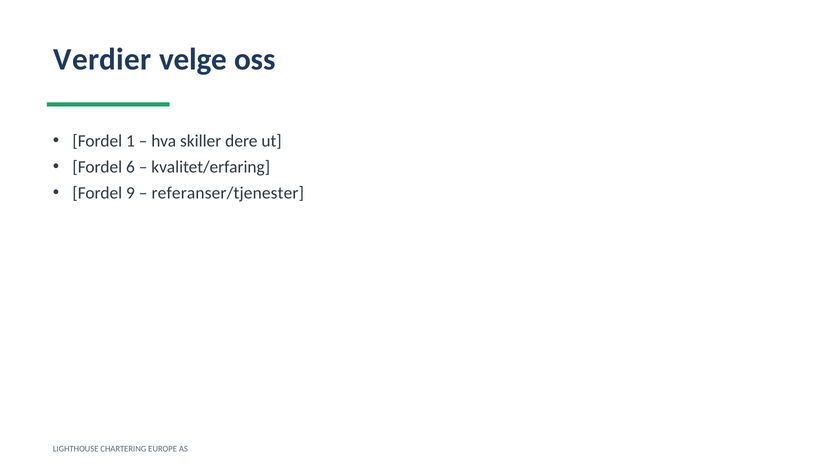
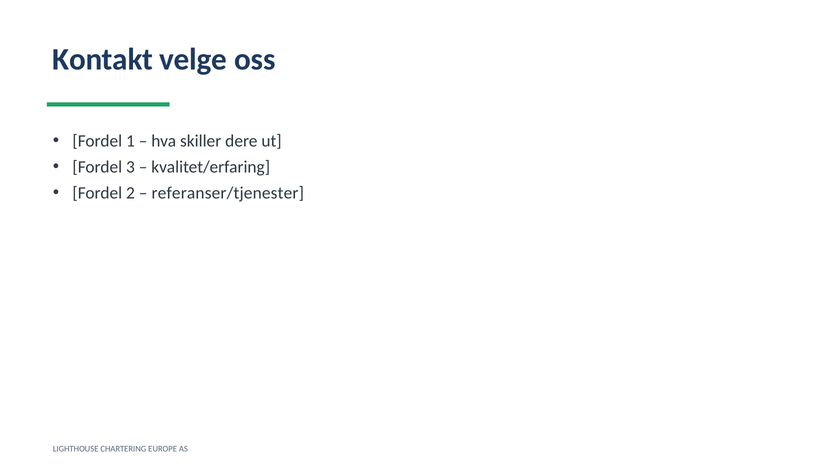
Verdier: Verdier -> Kontakt
6: 6 -> 3
9: 9 -> 2
